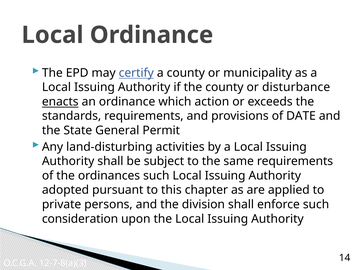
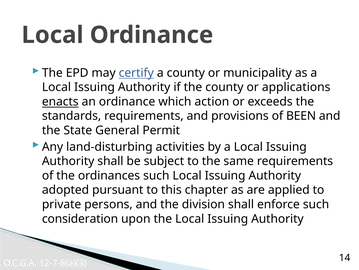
disturbance: disturbance -> applications
DATE: DATE -> BEEN
